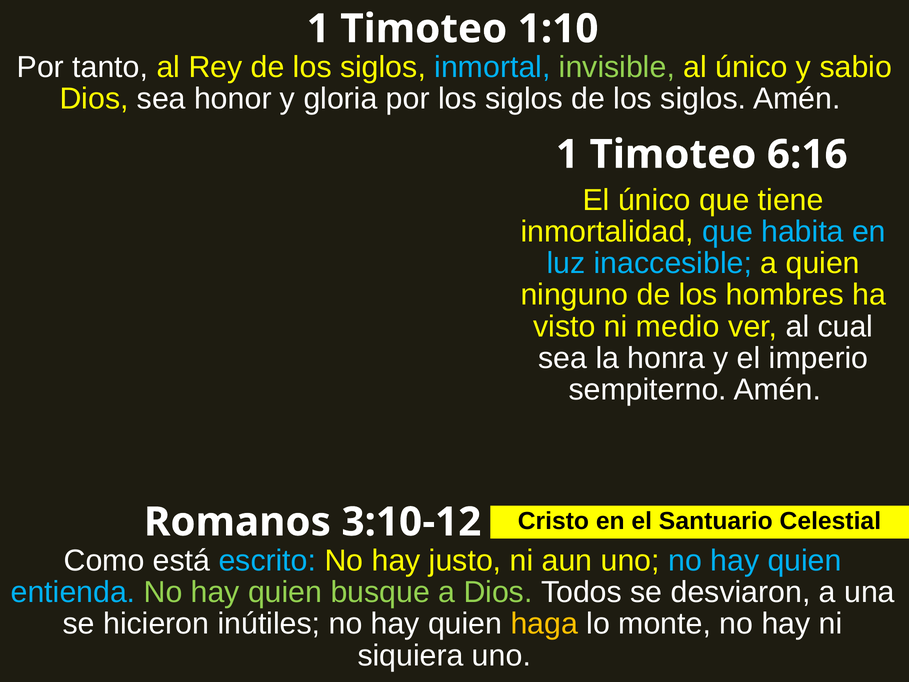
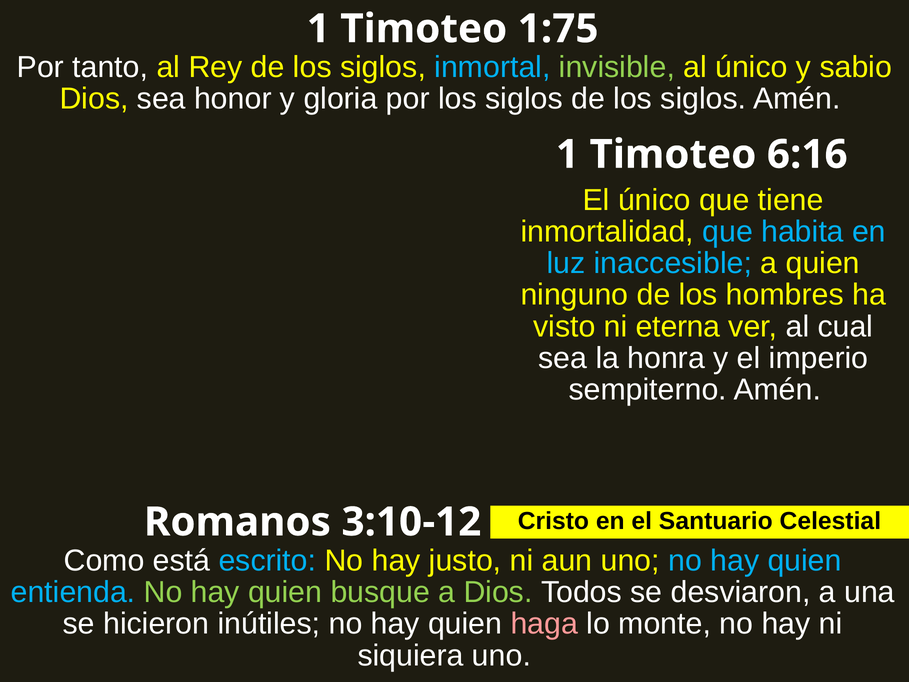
1:10: 1:10 -> 1:75
medio: medio -> eterna
haga colour: yellow -> pink
